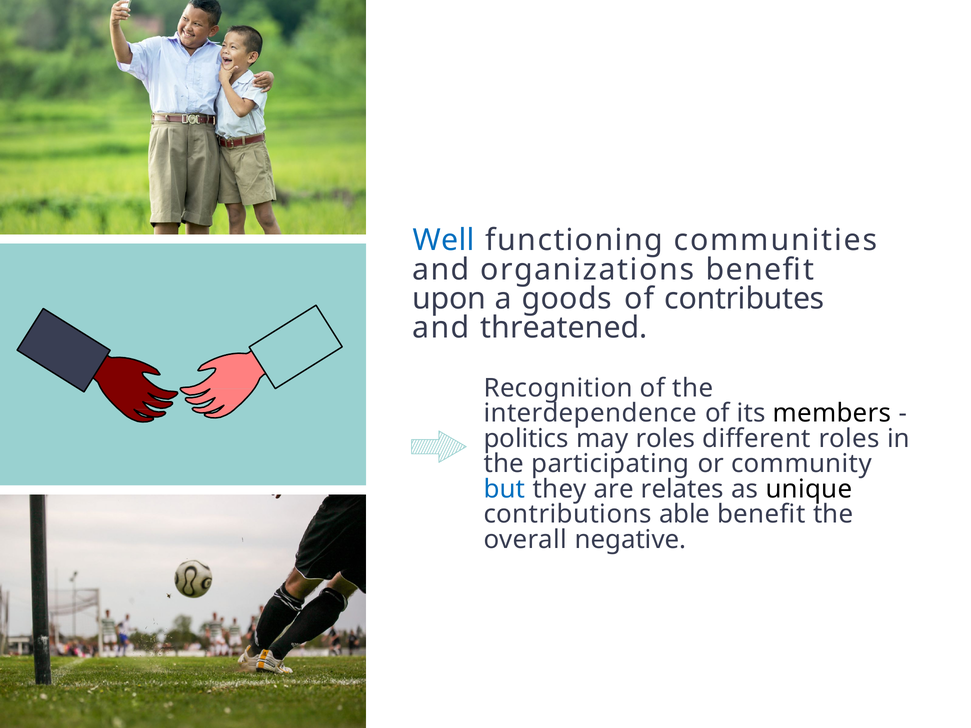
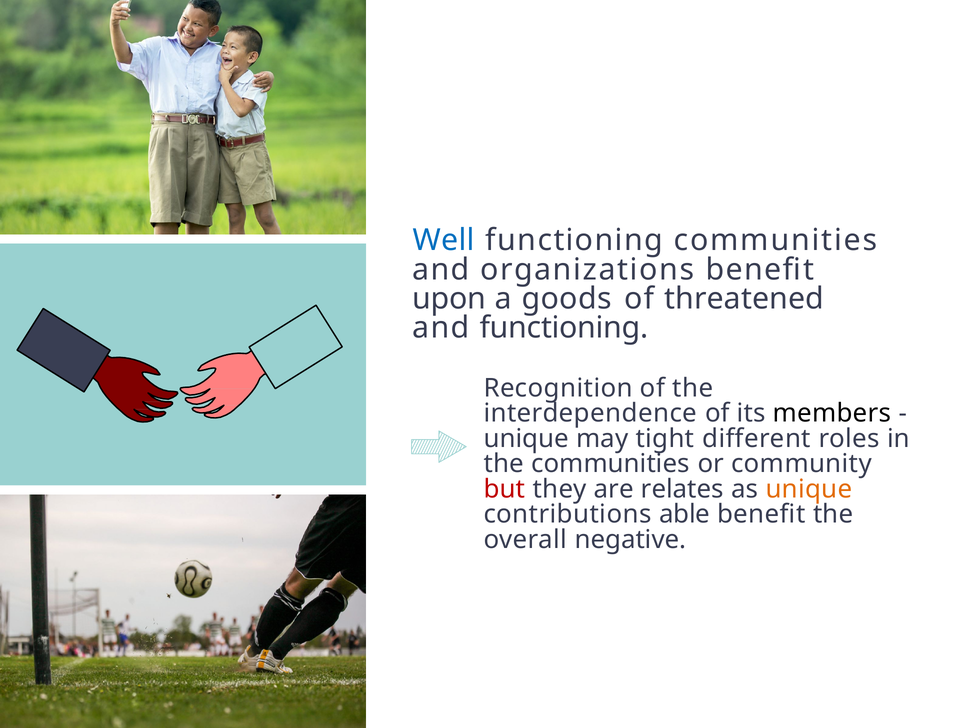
contributes: contributes -> threatened
and threatened: threatened -> functioning
politics at (526, 439): politics -> unique
may roles: roles -> tight
the participating: participating -> communities
but colour: blue -> red
unique at (809, 489) colour: black -> orange
